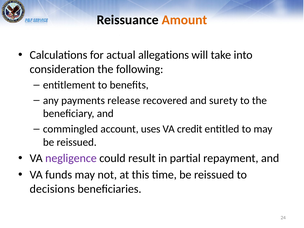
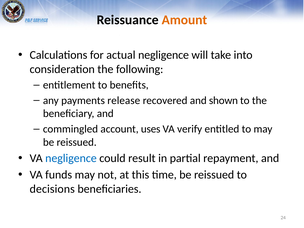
actual allegations: allegations -> negligence
surety: surety -> shown
credit: credit -> verify
negligence at (71, 158) colour: purple -> blue
